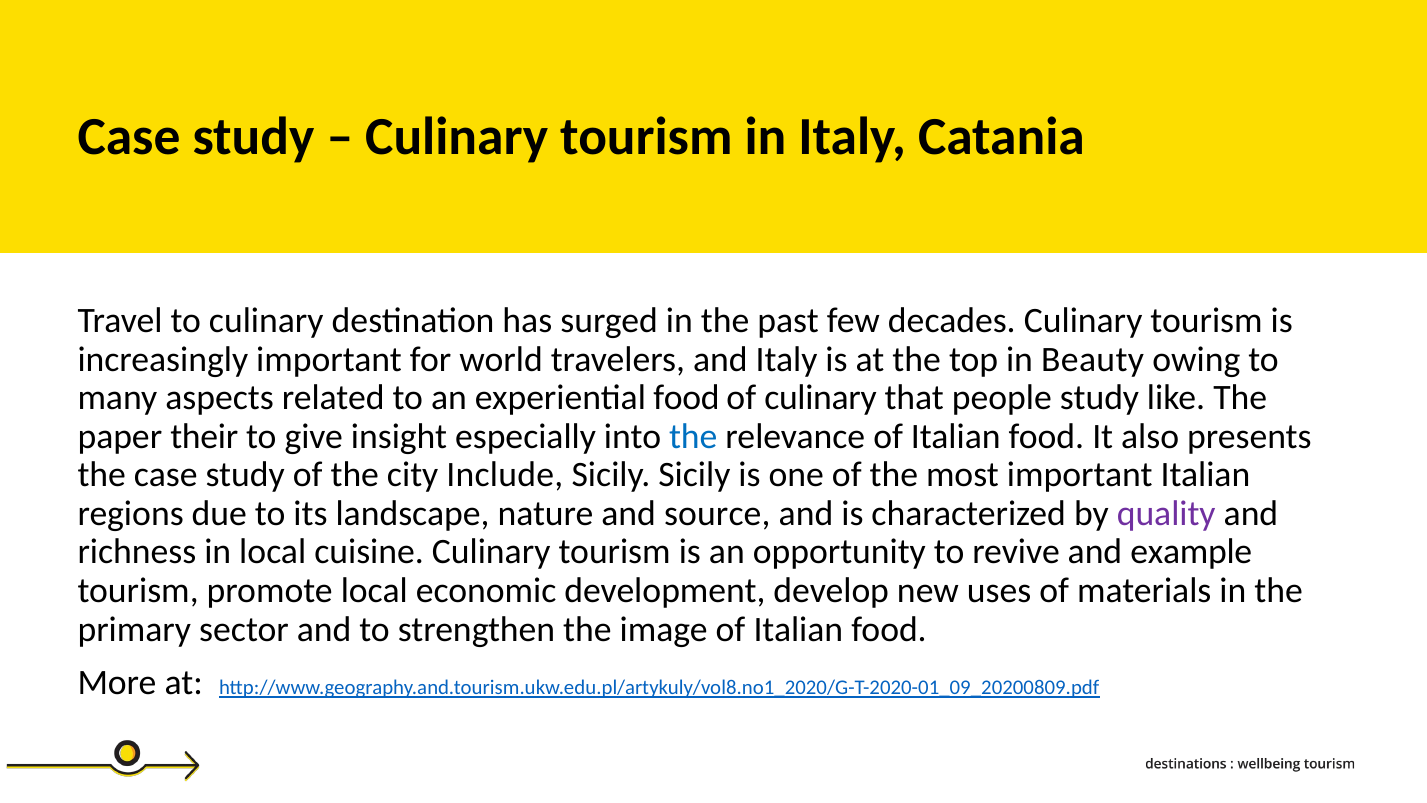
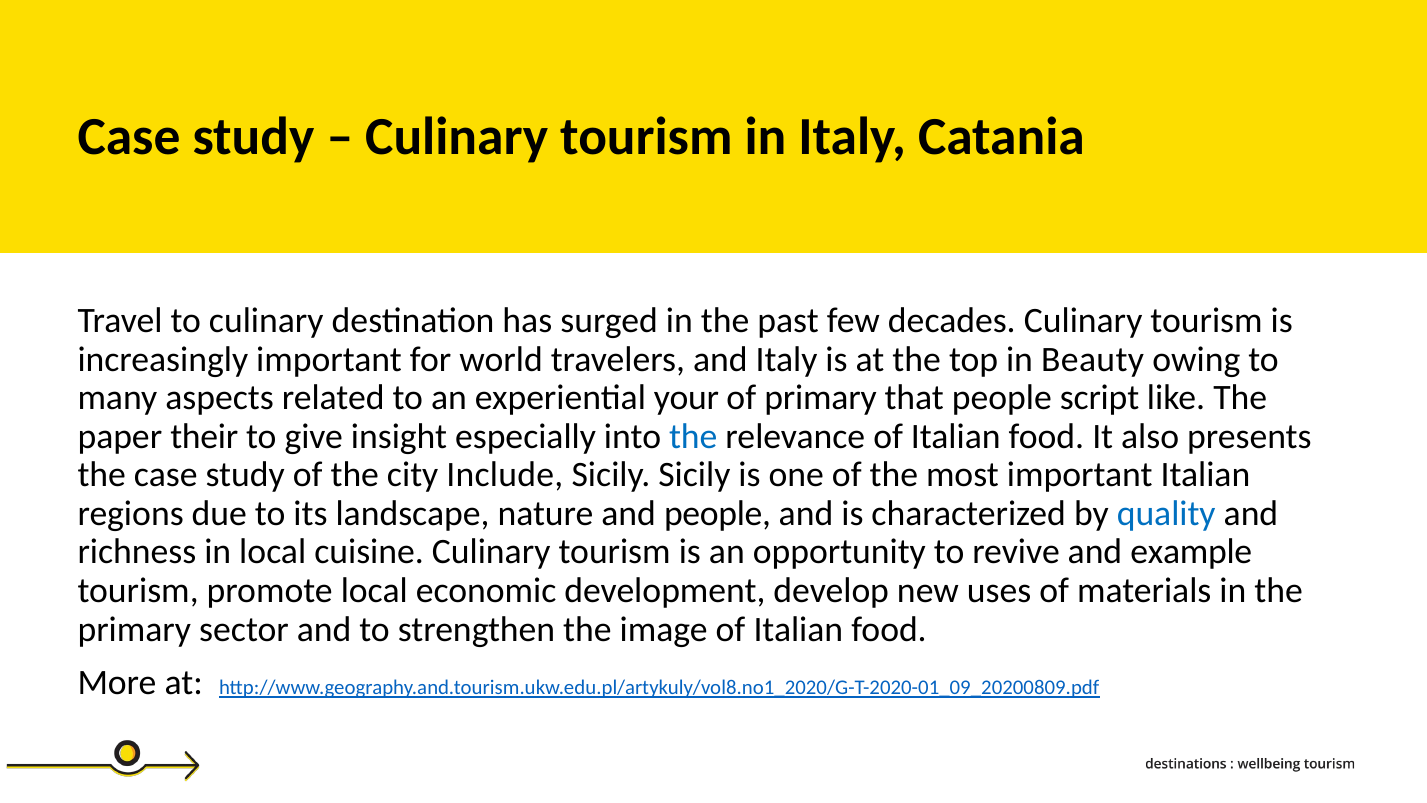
experiential food: food -> your
of culinary: culinary -> primary
people study: study -> script
and source: source -> people
quality colour: purple -> blue
